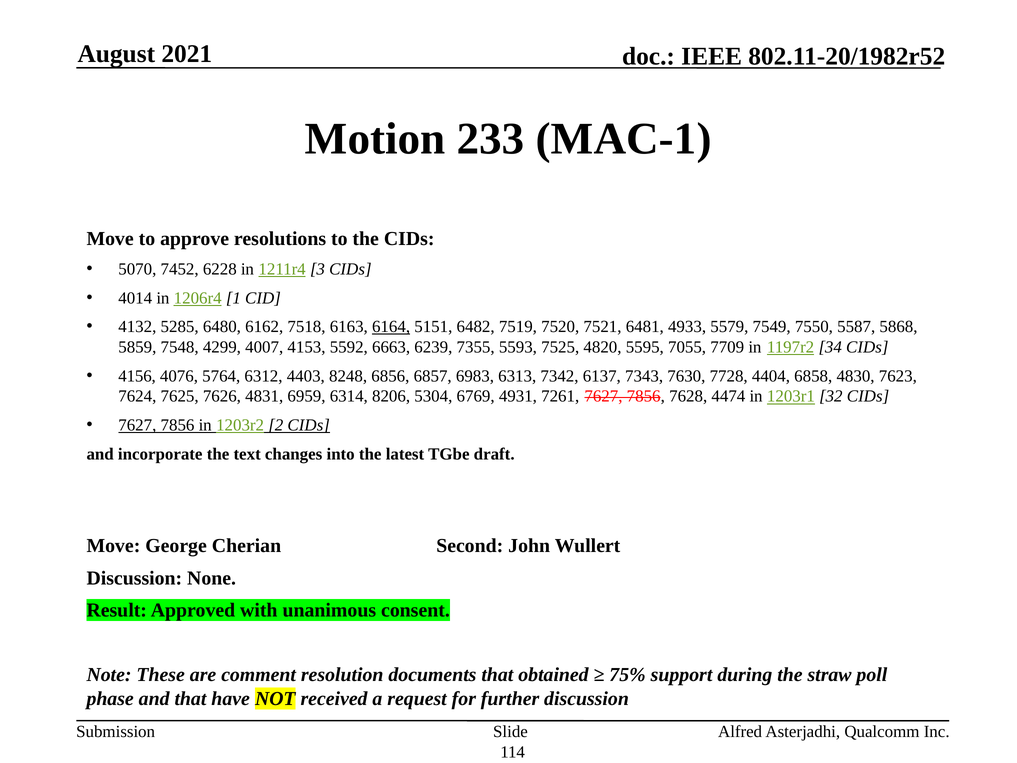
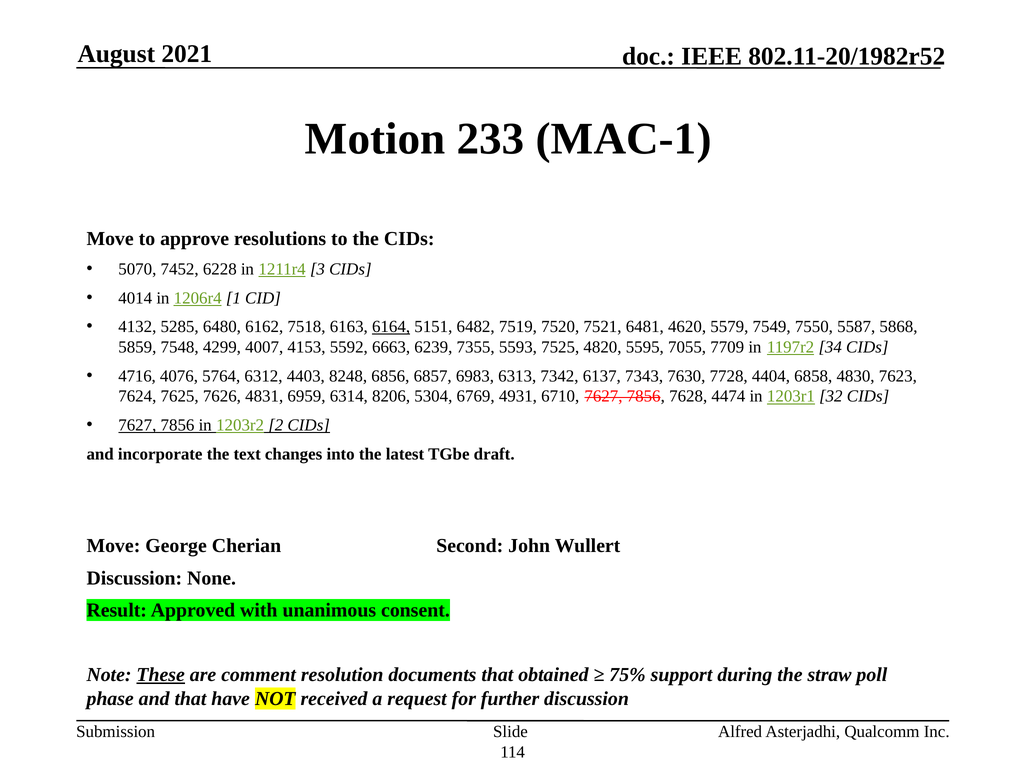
4933: 4933 -> 4620
4156: 4156 -> 4716
7261: 7261 -> 6710
These underline: none -> present
